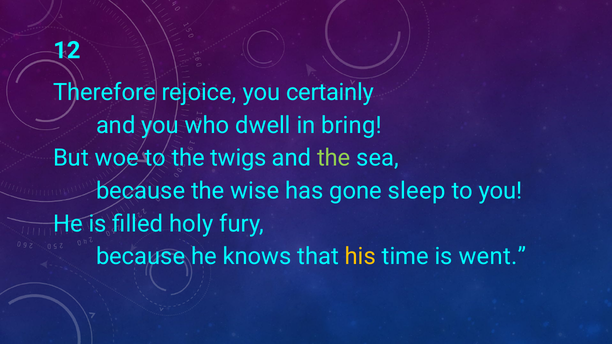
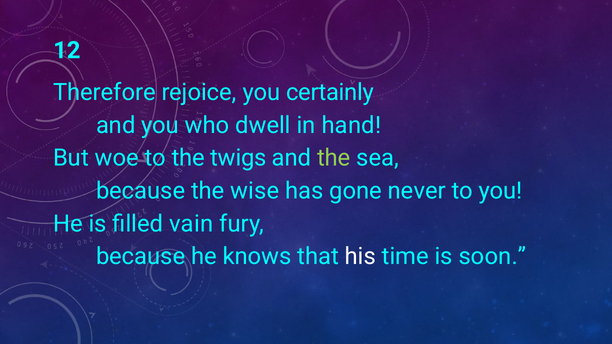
bring: bring -> hand
sleep: sleep -> never
holy: holy -> vain
his colour: yellow -> white
went: went -> soon
